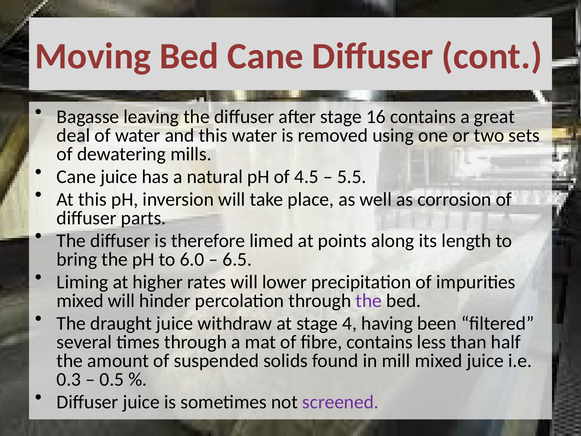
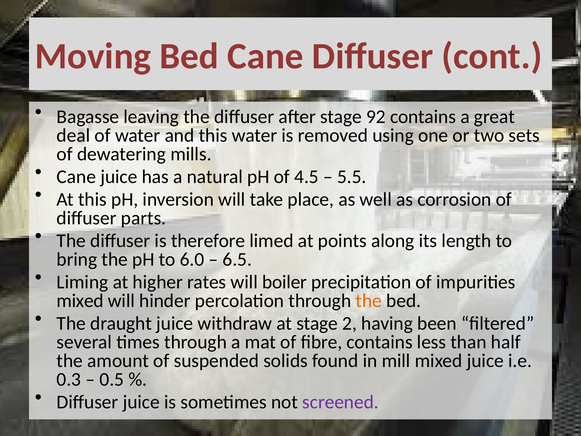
16: 16 -> 92
lower: lower -> boiler
the at (369, 301) colour: purple -> orange
4: 4 -> 2
